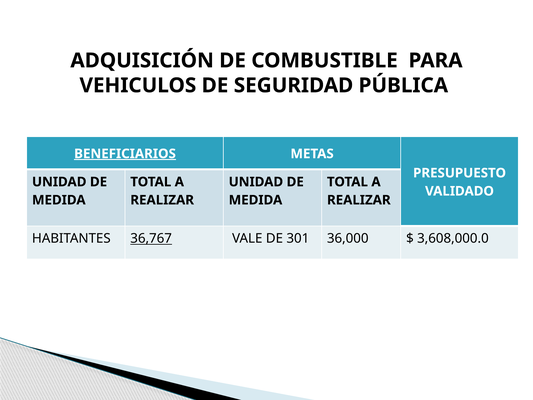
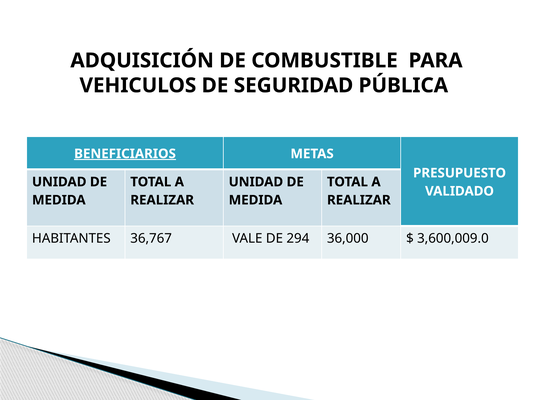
36,767 underline: present -> none
301: 301 -> 294
3,608,000.0: 3,608,000.0 -> 3,600,009.0
